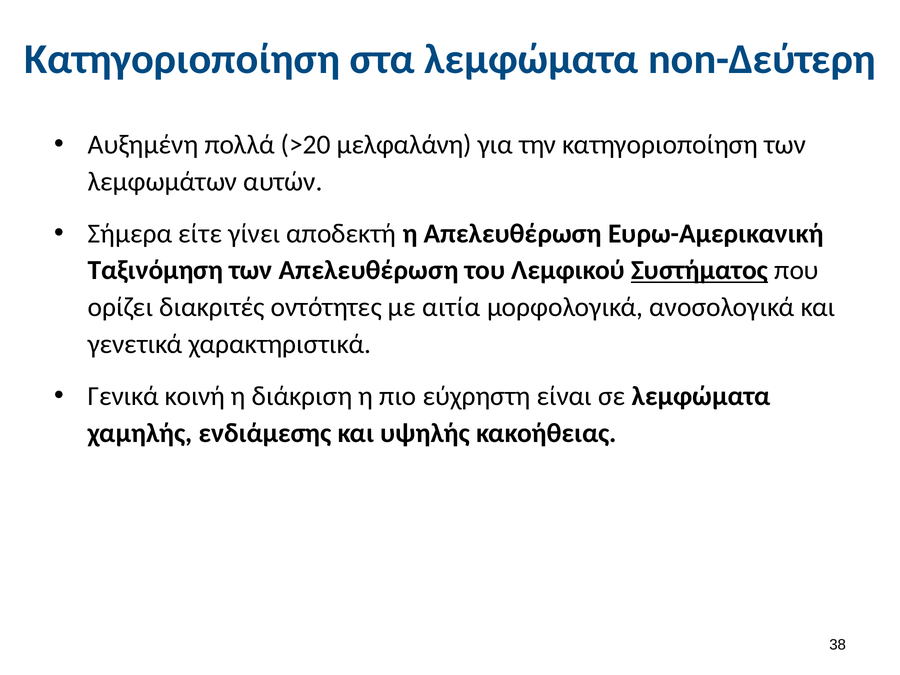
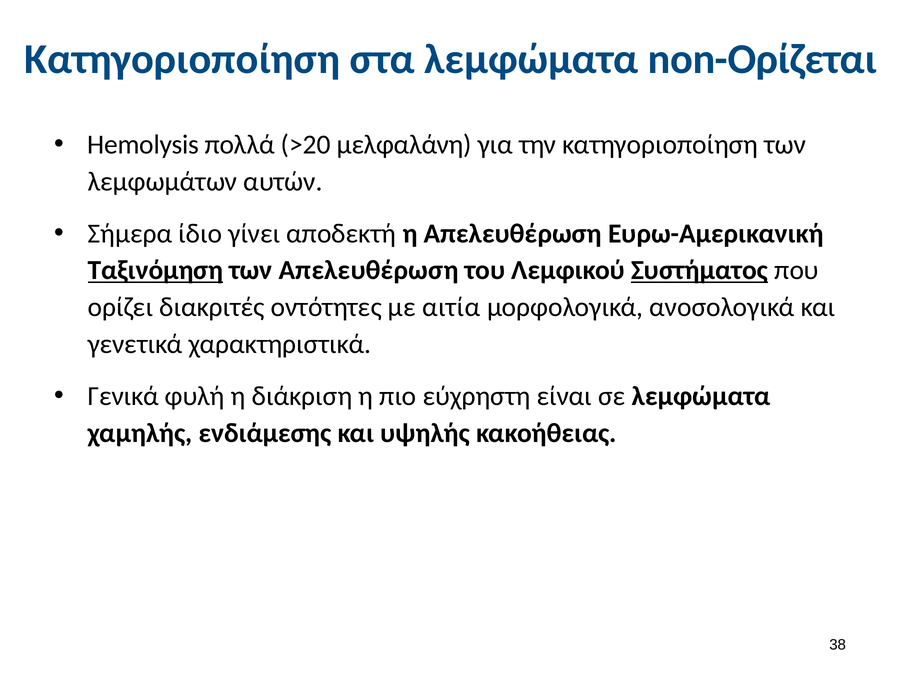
non-Δεύτερη: non-Δεύτερη -> non-Ορίζεται
Αυξημένη: Αυξημένη -> Hemolysis
είτε: είτε -> ίδιο
Ταξινόμηση underline: none -> present
κοινή: κοινή -> φυλή
